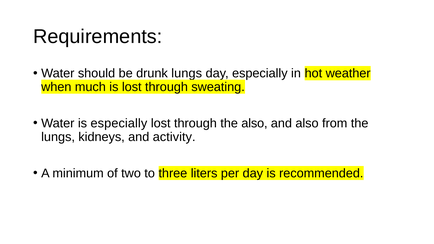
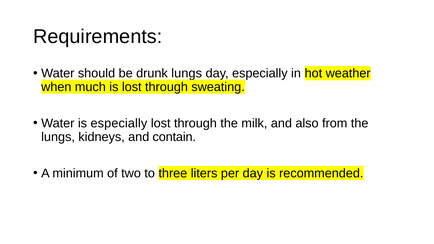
the also: also -> milk
activity: activity -> contain
